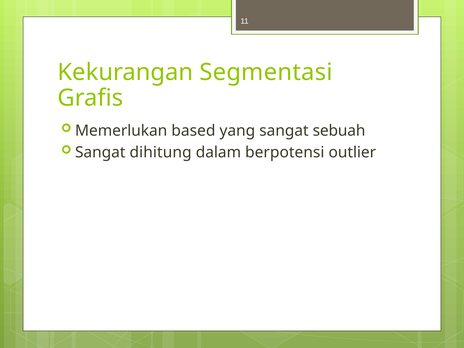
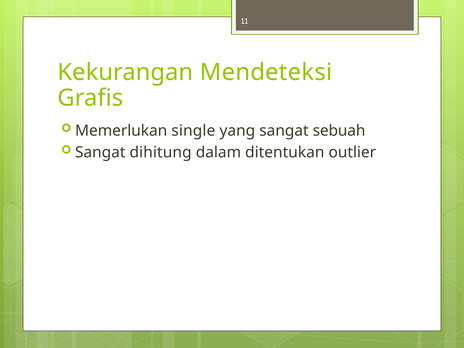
Segmentasi: Segmentasi -> Mendeteksi
based: based -> single
berpotensi: berpotensi -> ditentukan
